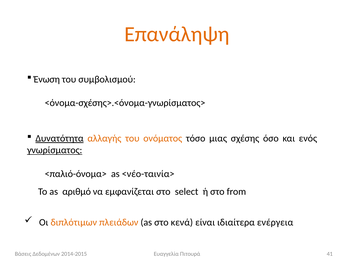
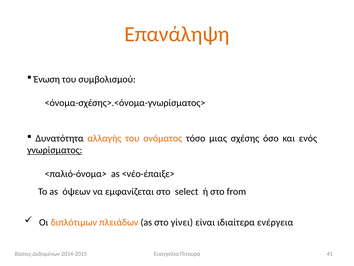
Δυνατότητα underline: present -> none
<νέο-ταινία>: <νέο-ταινία> -> <νέο-έπαιξε>
αριθμό: αριθμό -> όψεων
κενά: κενά -> γίνει
